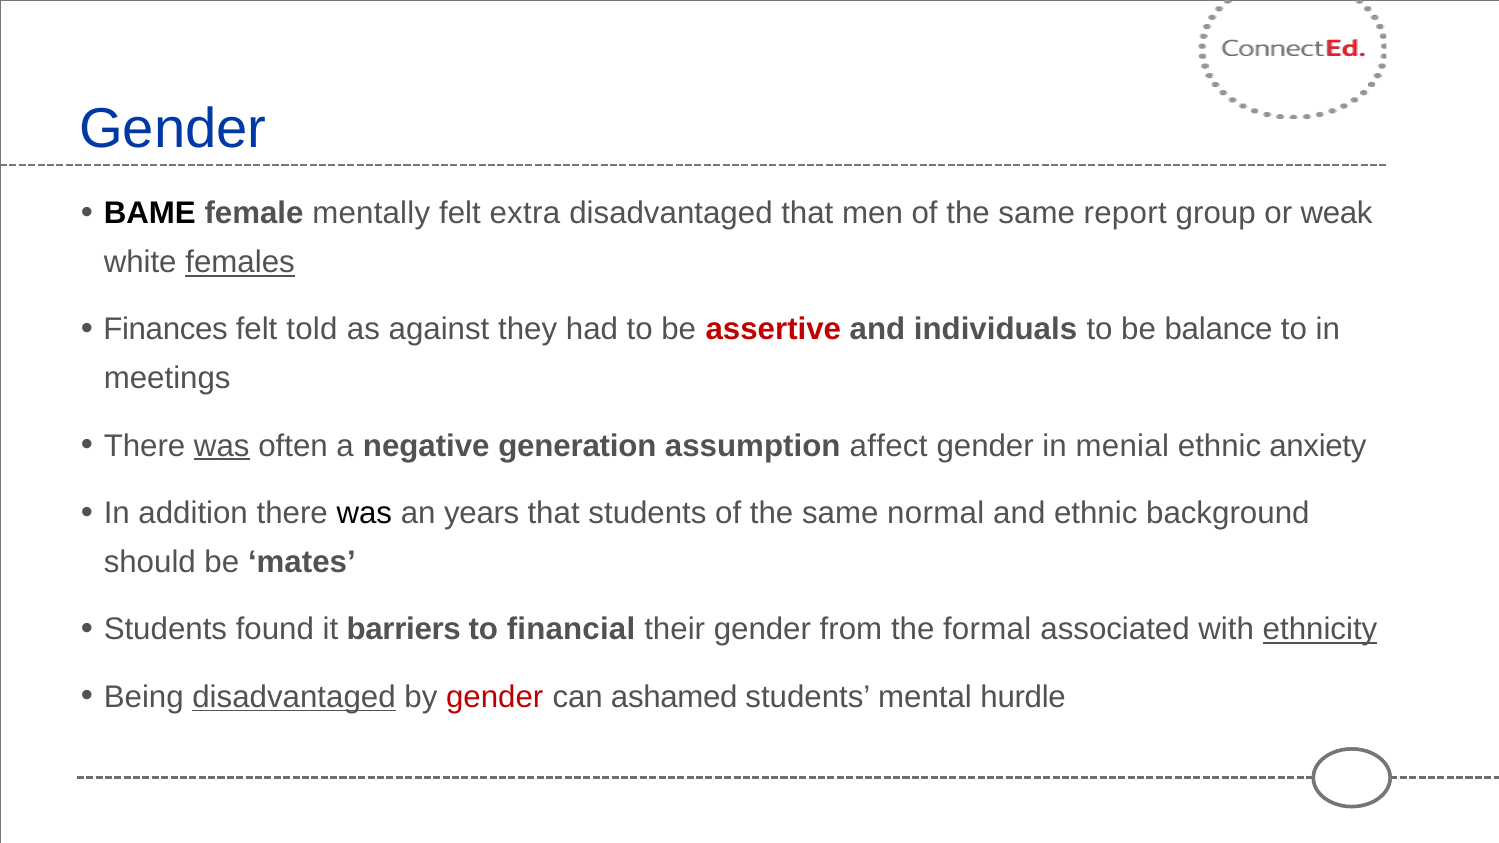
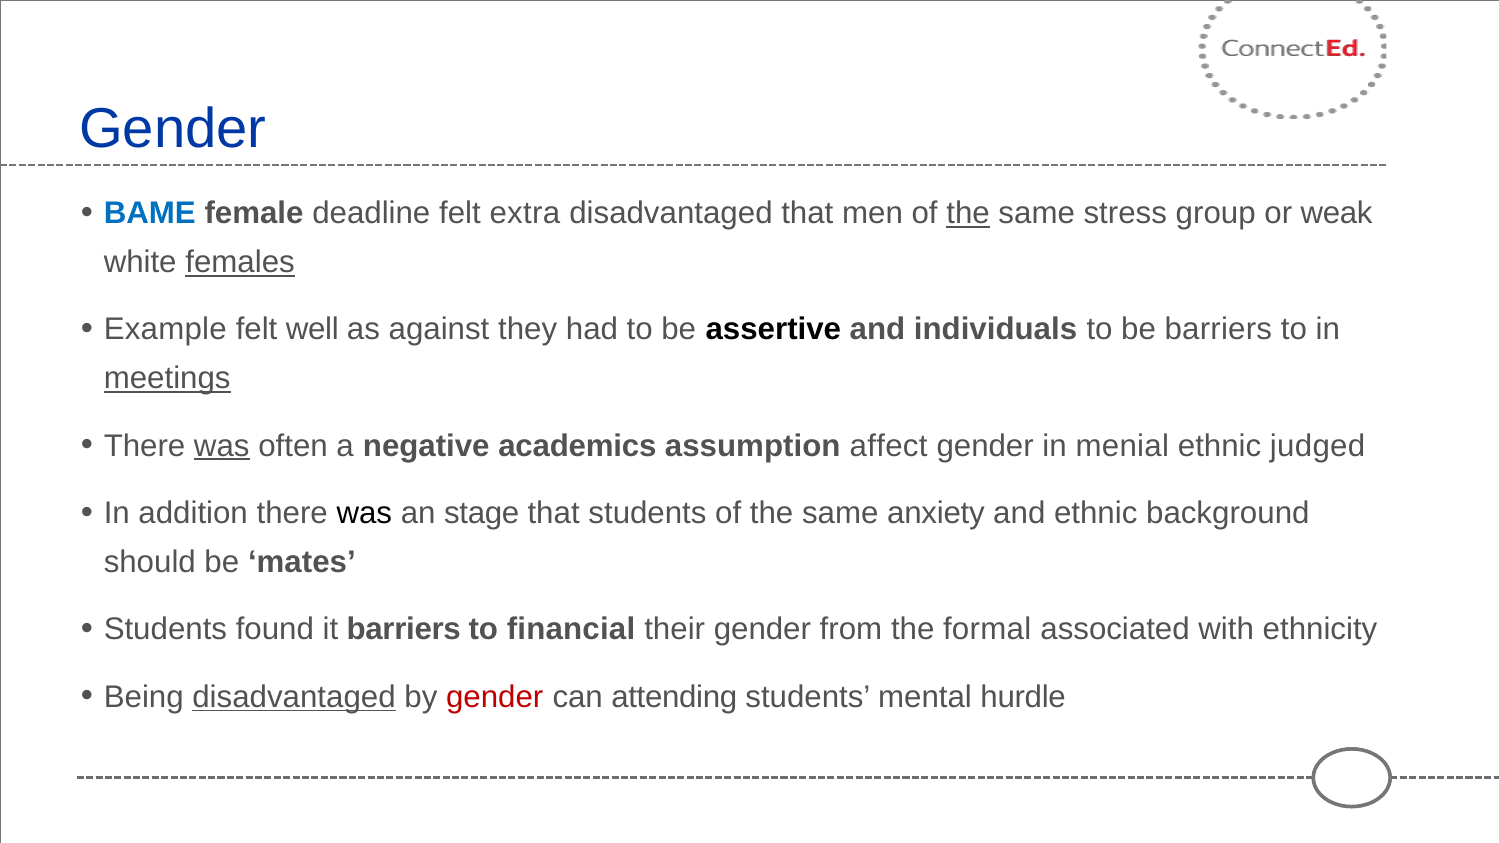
BAME colour: black -> blue
mentally: mentally -> deadline
the at (968, 213) underline: none -> present
report: report -> stress
Finances: Finances -> Example
told: told -> well
assertive colour: red -> black
be balance: balance -> barriers
meetings underline: none -> present
generation: generation -> academics
anxiety: anxiety -> judged
years: years -> stage
normal: normal -> anxiety
ethnicity underline: present -> none
ashamed: ashamed -> attending
